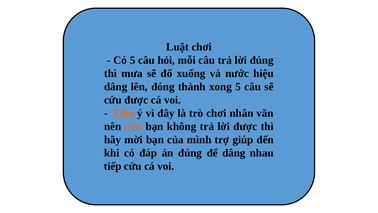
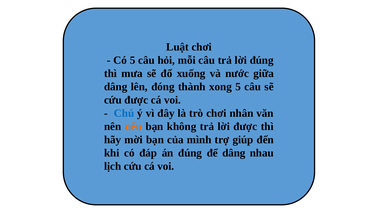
hiệu: hiệu -> giữa
Chú colour: orange -> blue
tiếp: tiếp -> lịch
